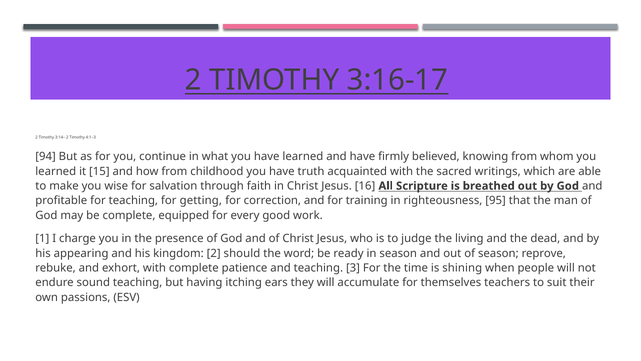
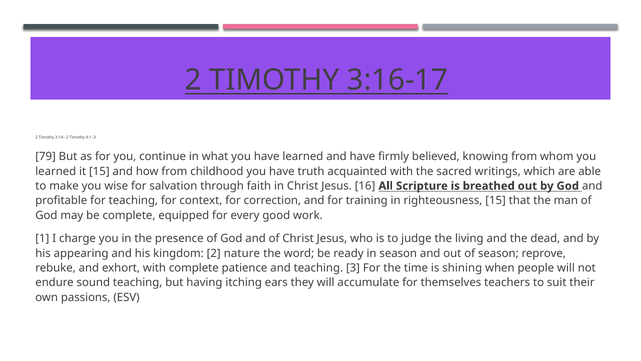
94: 94 -> 79
getting: getting -> context
righteousness 95: 95 -> 15
should: should -> nature
